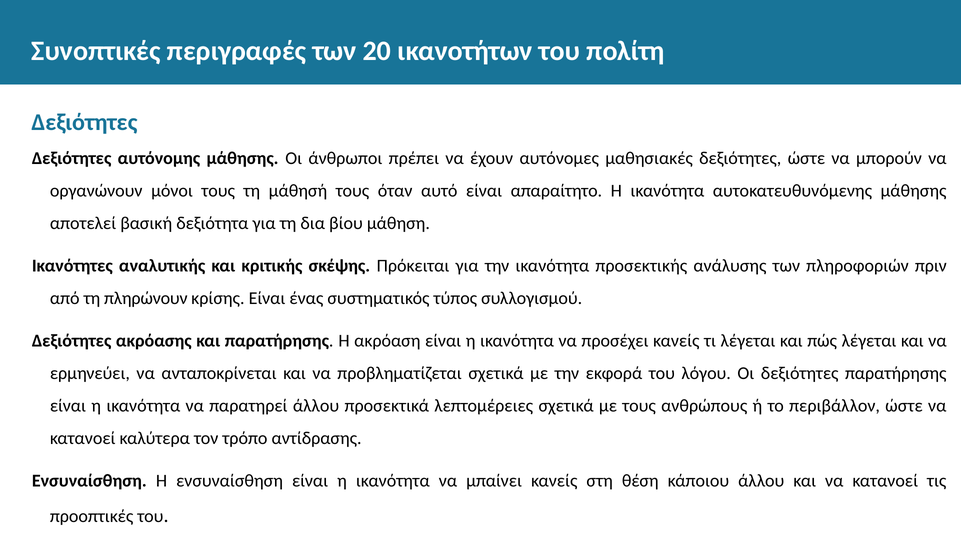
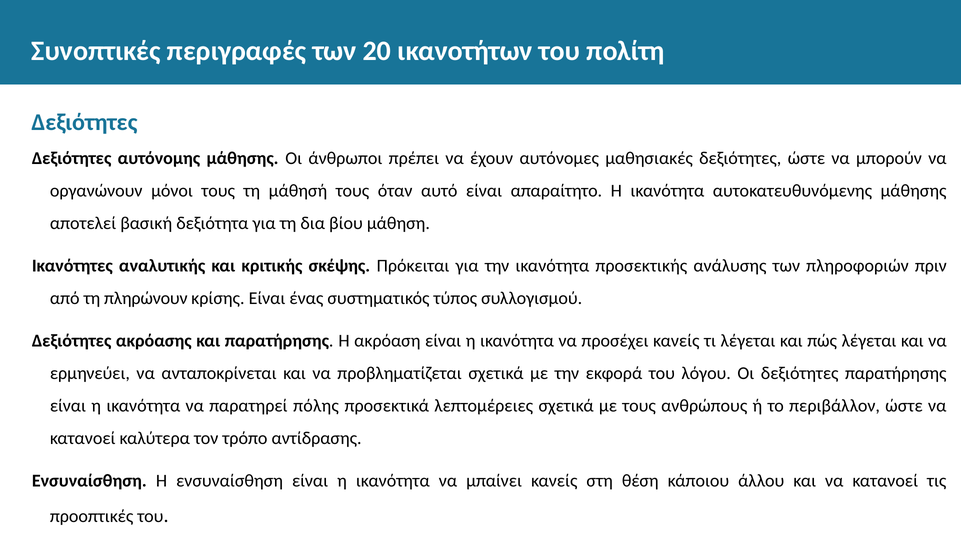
παρατηρεί άλλου: άλλου -> πόλης
